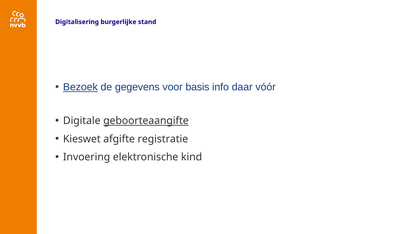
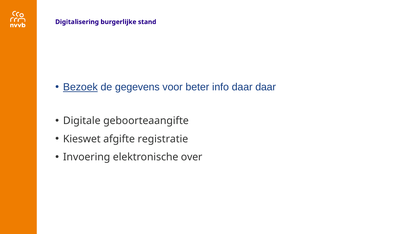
basis: basis -> beter
daar vóór: vóór -> daar
geboorteaangifte underline: present -> none
kind: kind -> over
